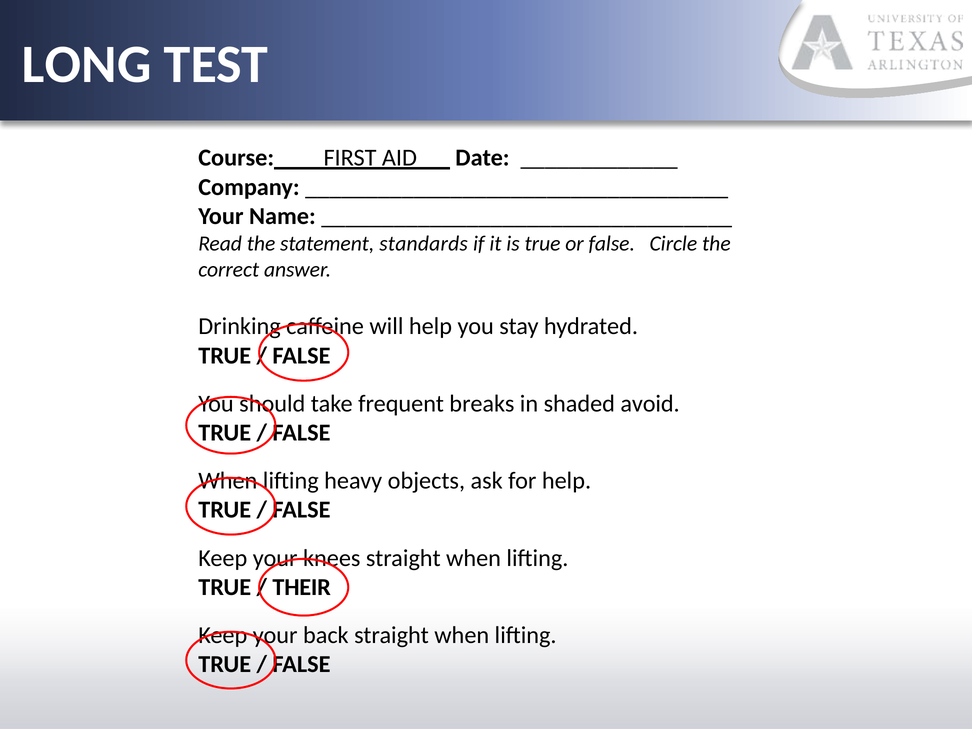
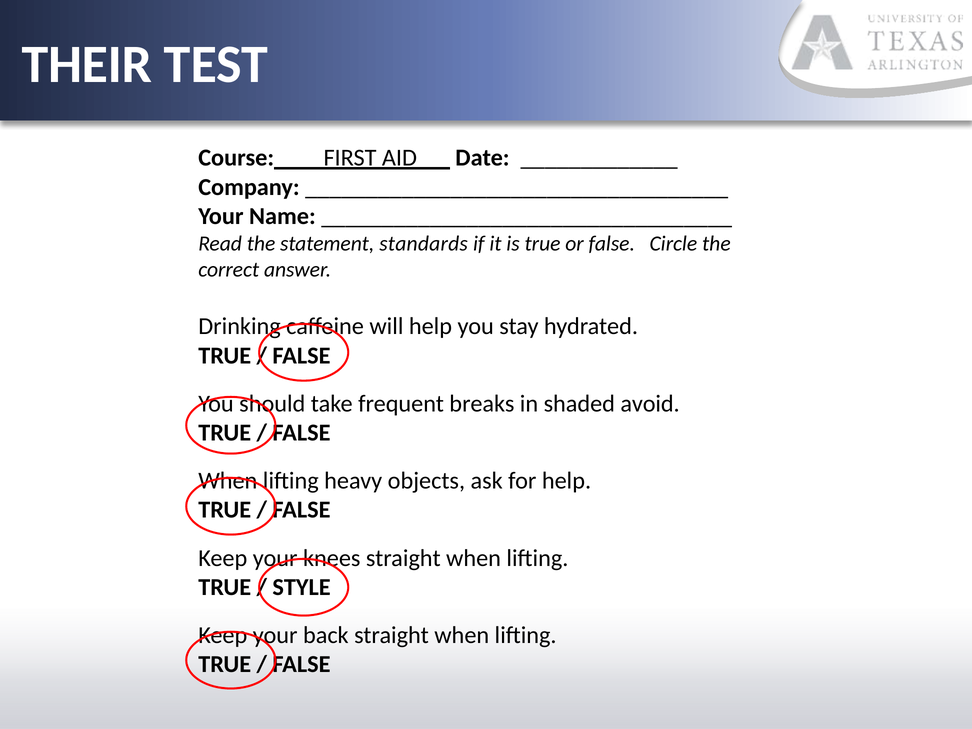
LONG: LONG -> THEIR
THEIR: THEIR -> STYLE
